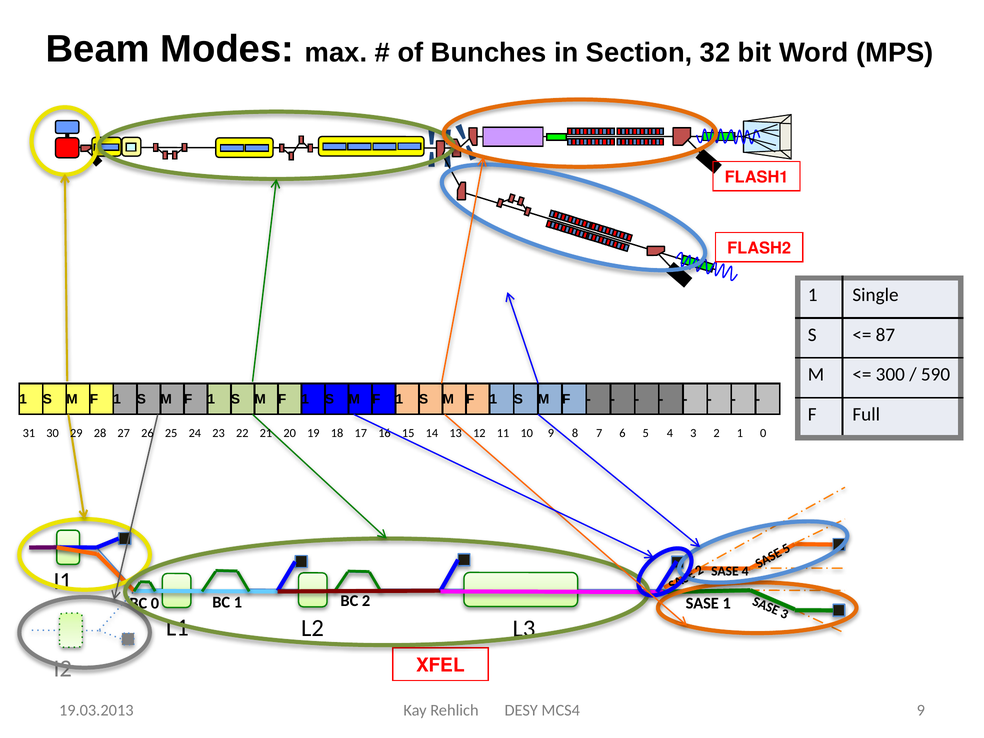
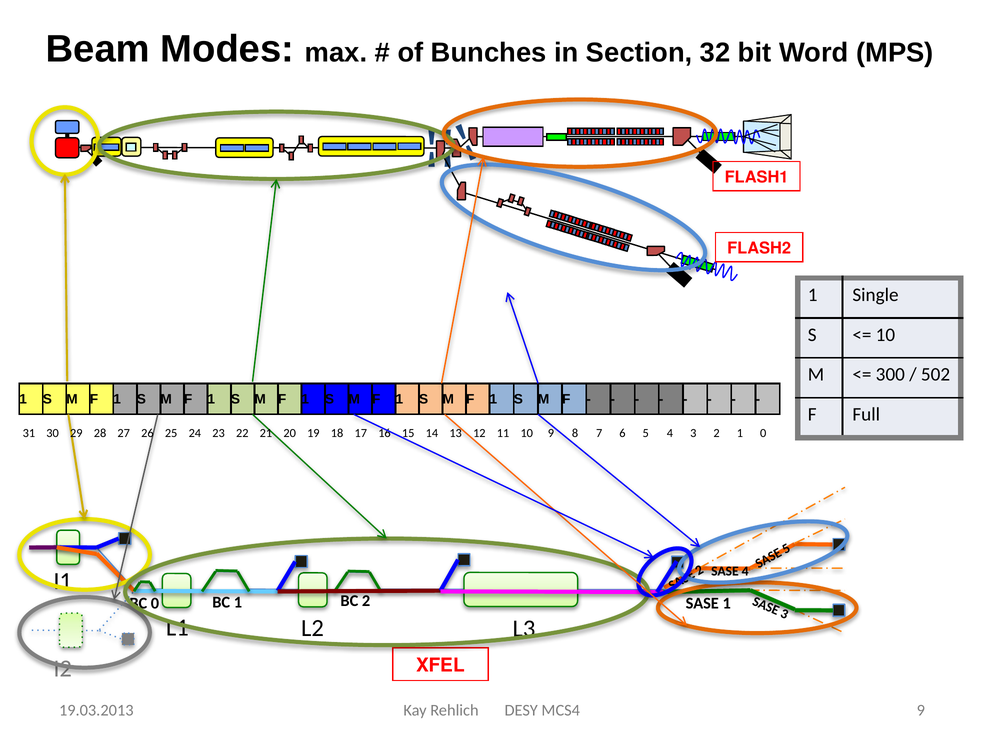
87 at (885, 335): 87 -> 10
590: 590 -> 502
